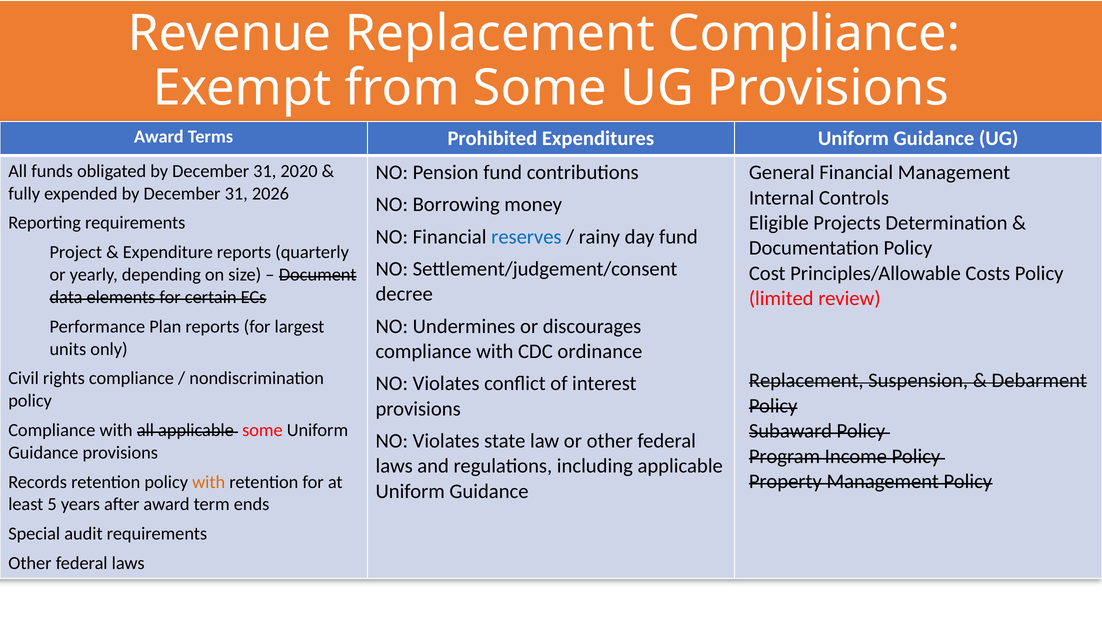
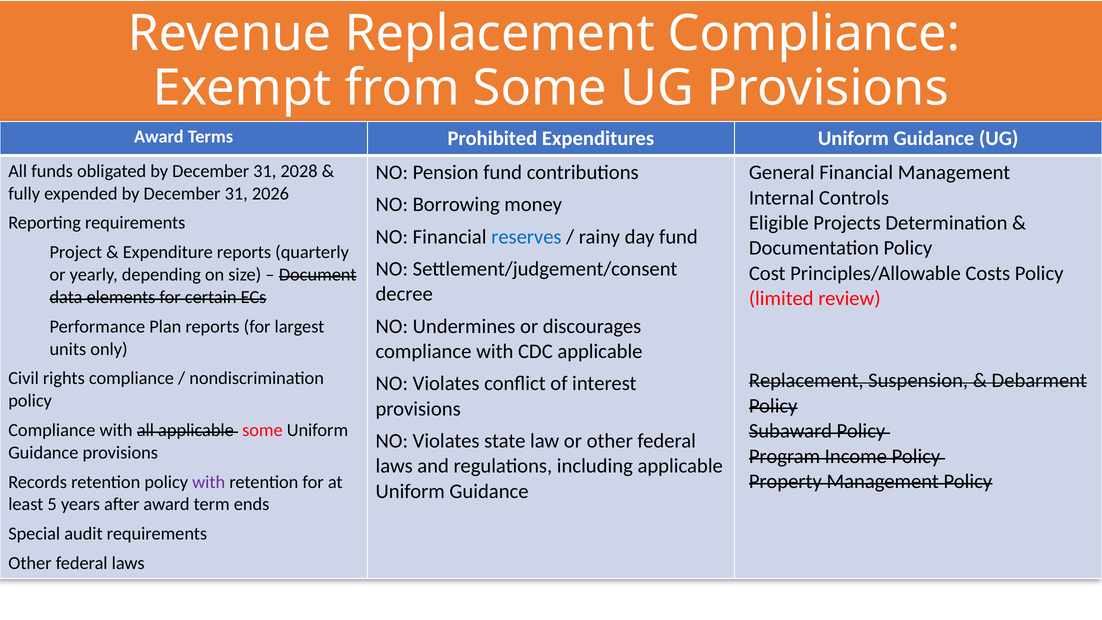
2020: 2020 -> 2028
CDC ordinance: ordinance -> applicable
with at (209, 482) colour: orange -> purple
